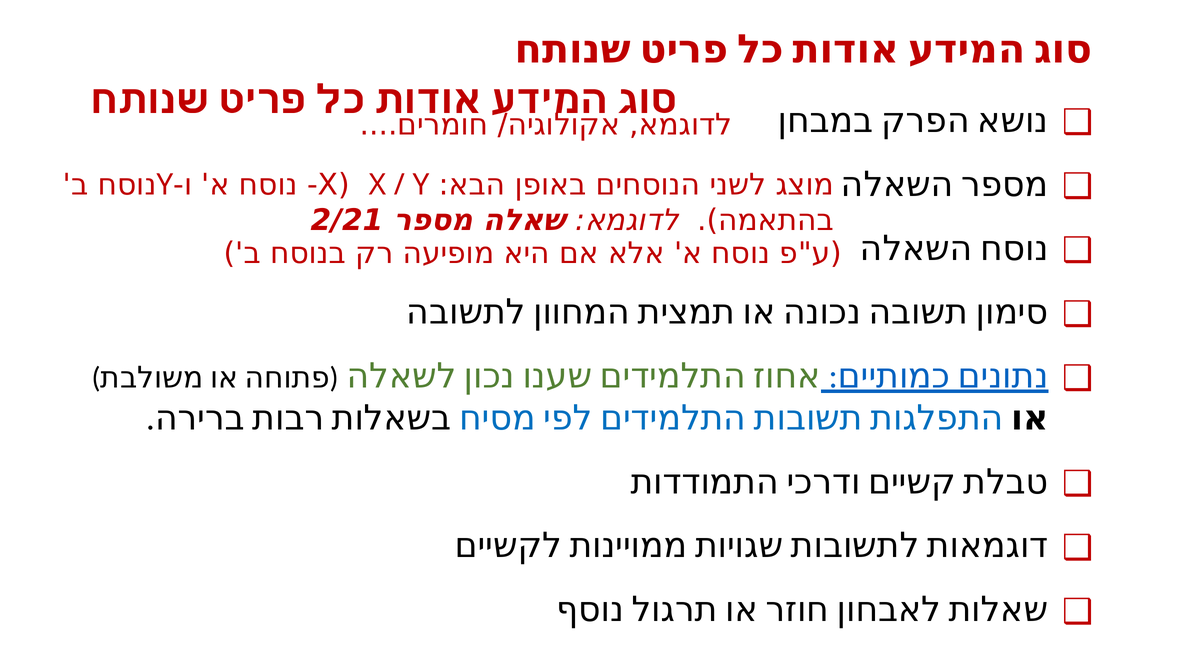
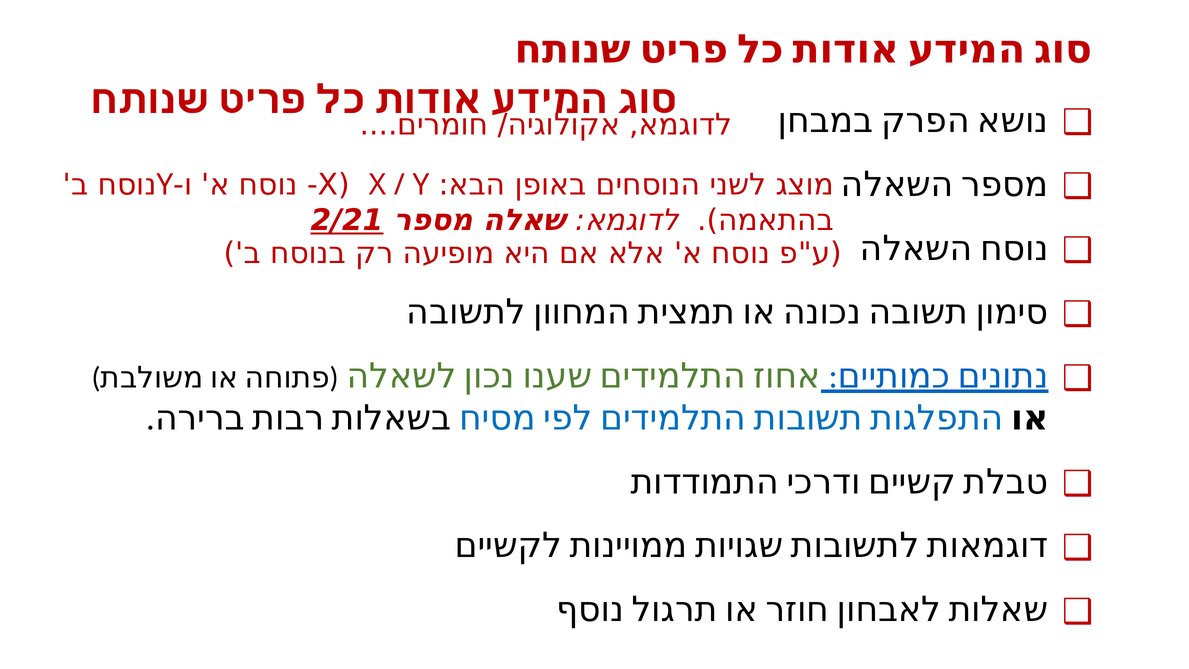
2/21 underline: none -> present
